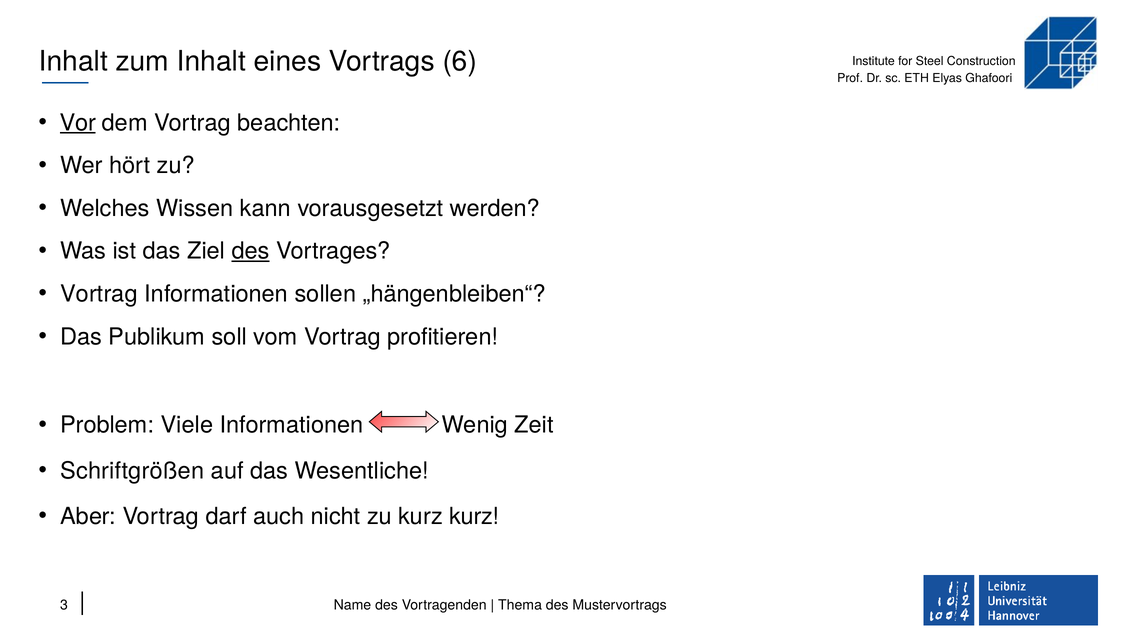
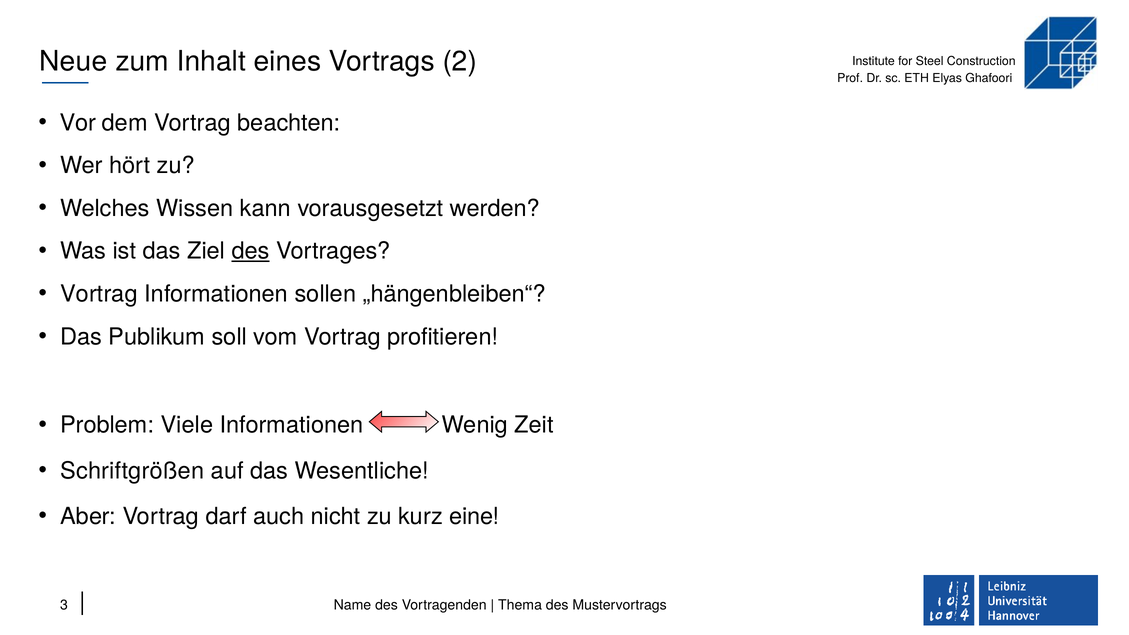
Inhalt at (73, 62): Inhalt -> Neue
6: 6 -> 2
Vor underline: present -> none
kurz kurz: kurz -> eine
